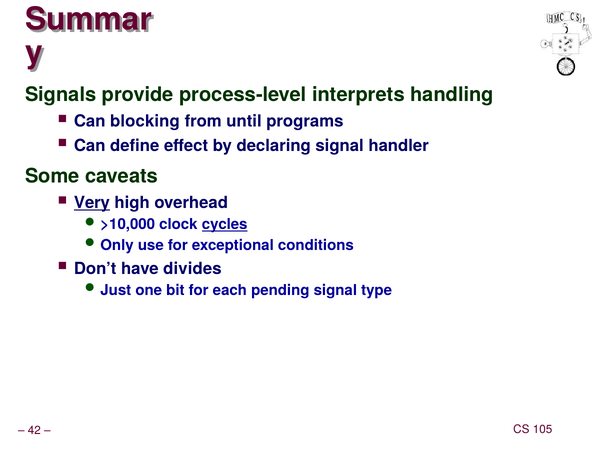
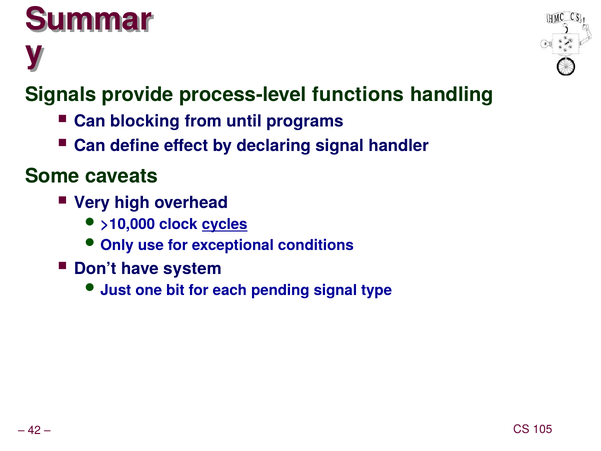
interprets: interprets -> functions
Very underline: present -> none
divides: divides -> system
